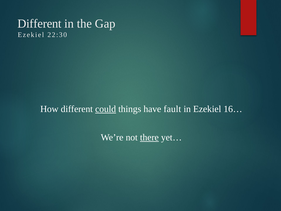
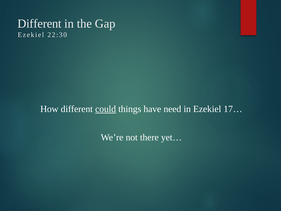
fault: fault -> need
16…: 16… -> 17…
there underline: present -> none
